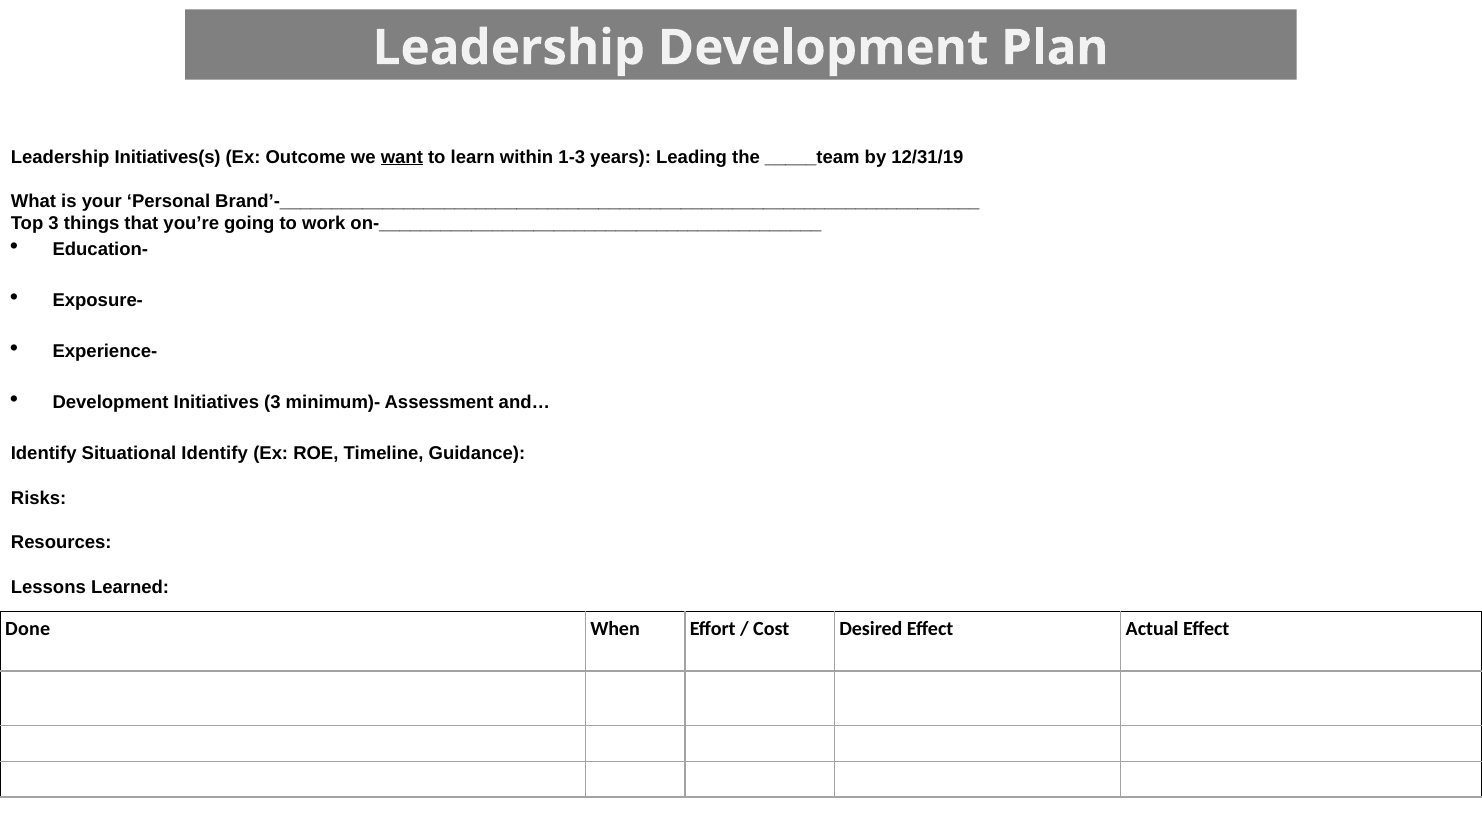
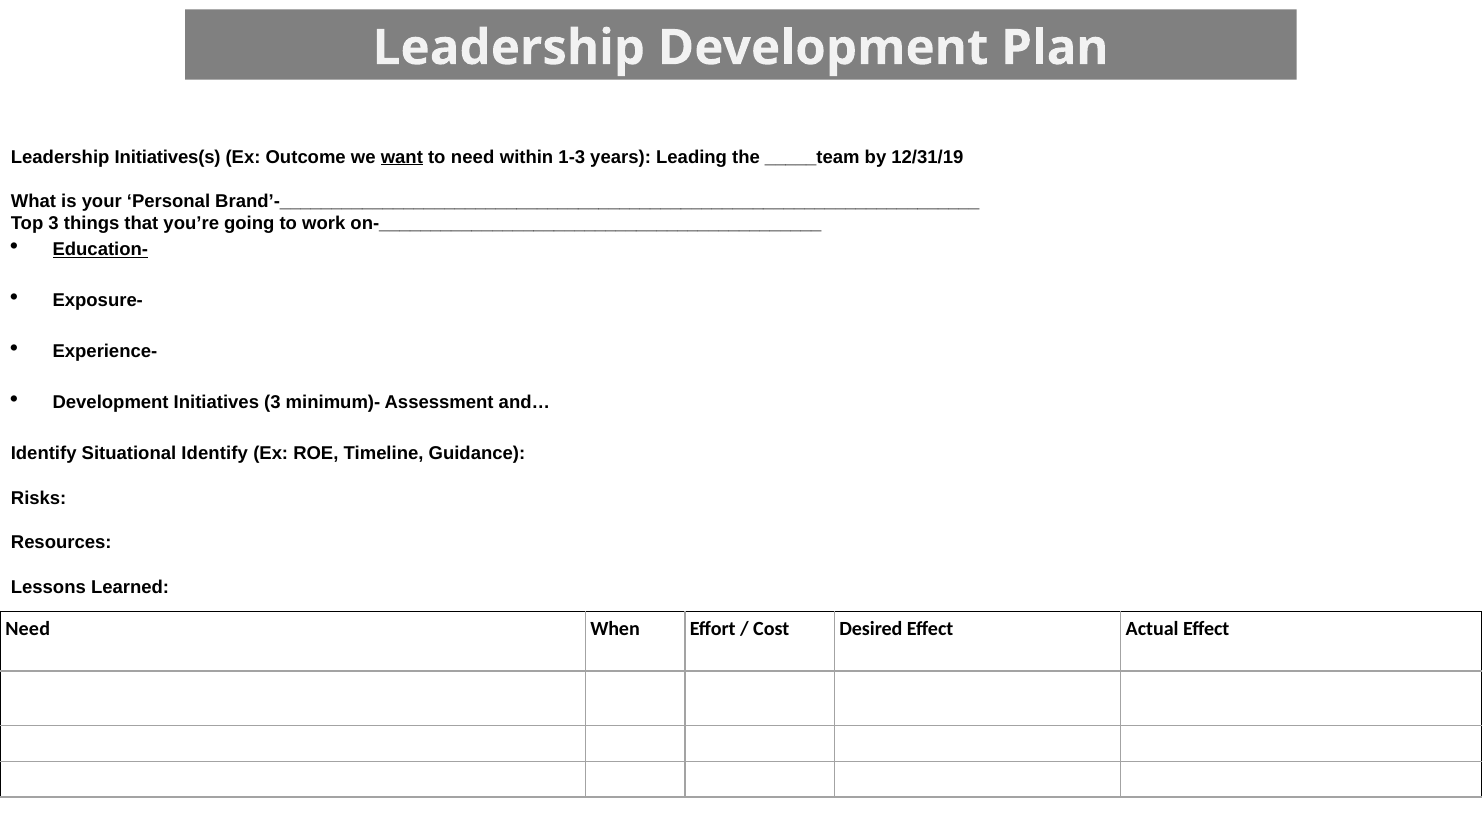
to learn: learn -> need
Education- underline: none -> present
Done at (28, 629): Done -> Need
